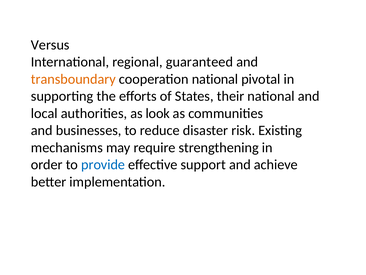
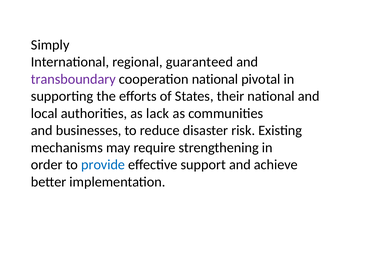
Versus: Versus -> Simply
transboundary colour: orange -> purple
look: look -> lack
